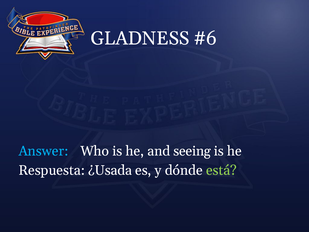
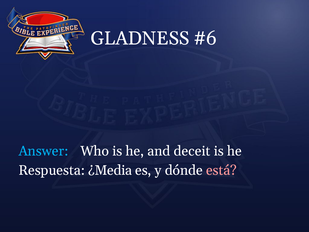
seeing: seeing -> deceit
¿Usada: ¿Usada -> ¿Media
está colour: light green -> pink
